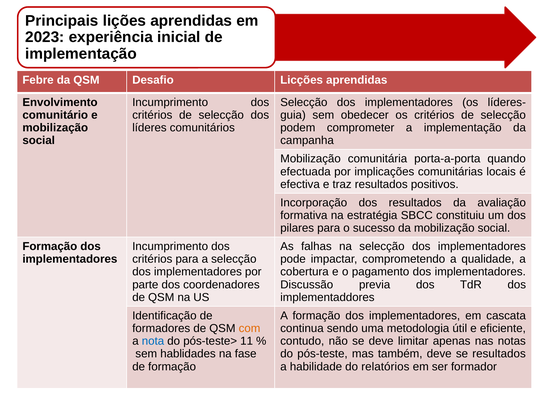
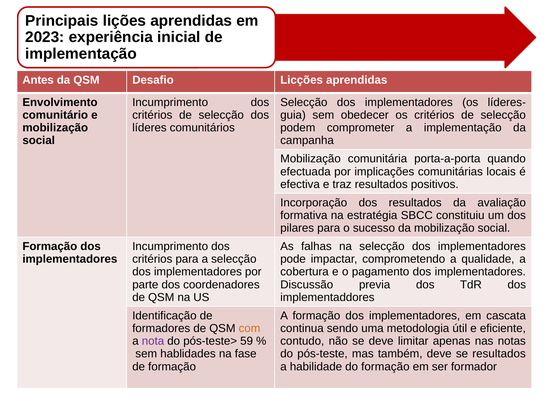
Febre: Febre -> Antes
nota colour: blue -> purple
11: 11 -> 59
do relatórios: relatórios -> formação
